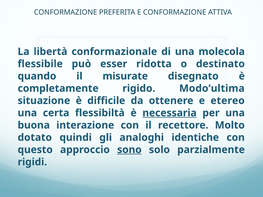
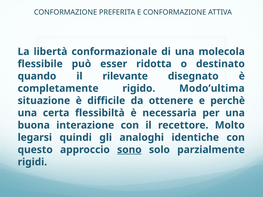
misurate: misurate -> rilevante
etereo: etereo -> perchè
necessaria underline: present -> none
dotato: dotato -> legarsi
